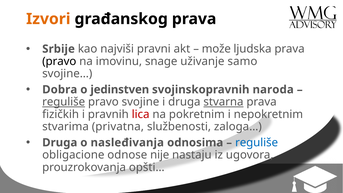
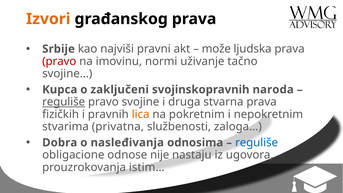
pravo at (59, 61) colour: black -> red
snage: snage -> normi
samo: samo -> tačno
Dobra: Dobra -> Kupca
jedinstven: jedinstven -> zaključeni
stvarna underline: present -> none
lica colour: red -> orange
Druga at (60, 143): Druga -> Dobra
opšti…: opšti… -> istim…
